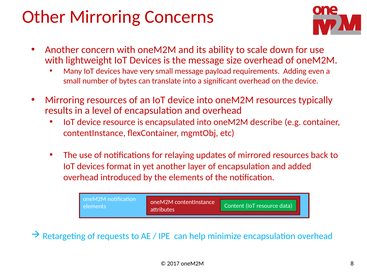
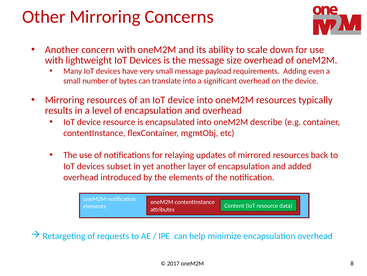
format: format -> subset
